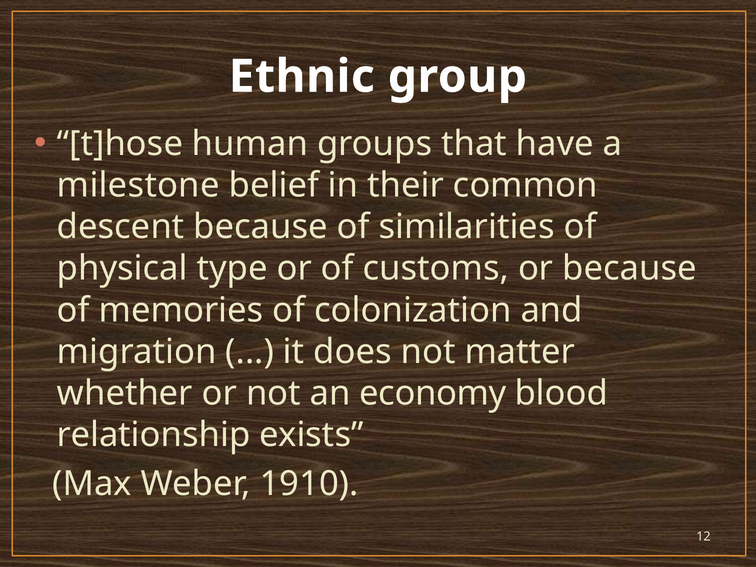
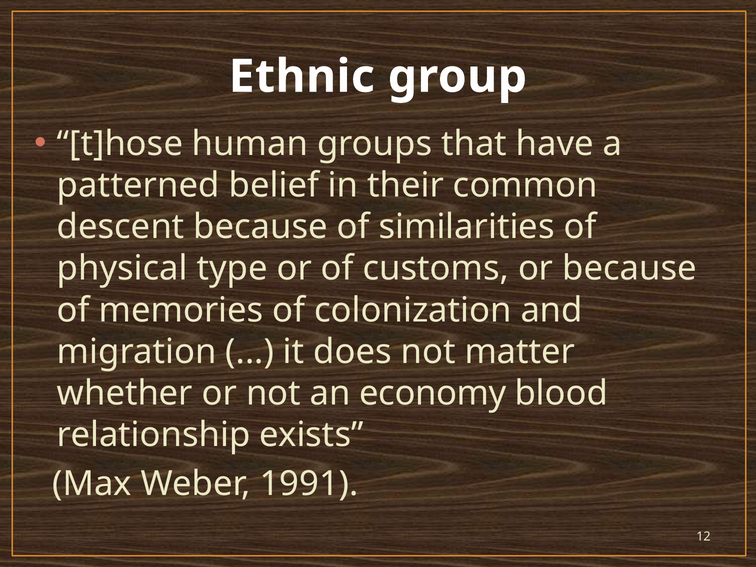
milestone: milestone -> patterned
1910: 1910 -> 1991
